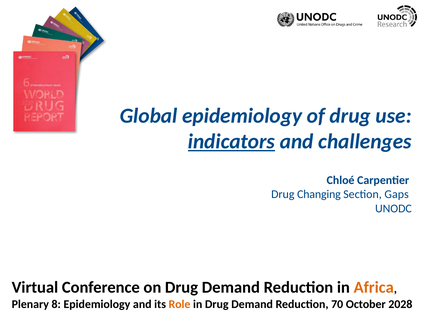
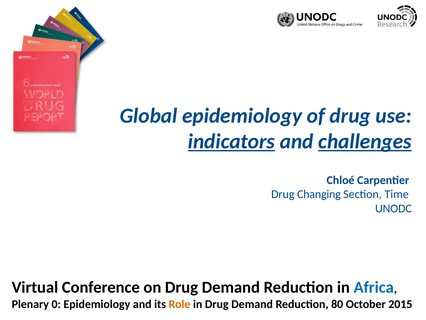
challenges underline: none -> present
Gaps: Gaps -> Time
Africa colour: orange -> blue
8: 8 -> 0
70: 70 -> 80
2028: 2028 -> 2015
